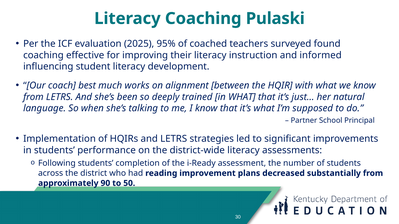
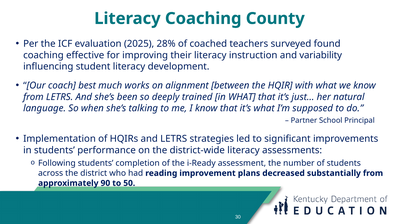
Pulaski: Pulaski -> County
95%: 95% -> 28%
informed: informed -> variability
